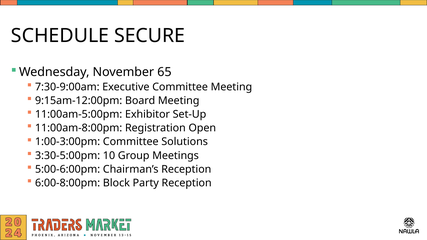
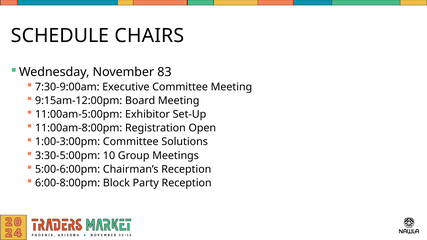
SECURE: SECURE -> CHAIRS
65: 65 -> 83
